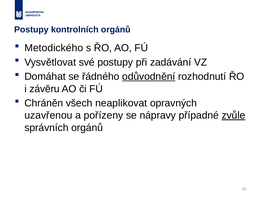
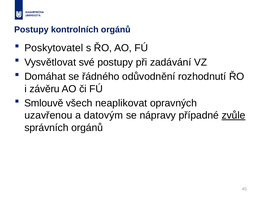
Metodického: Metodického -> Poskytovatel
odůvodnění underline: present -> none
Chráněn: Chráněn -> Smlouvě
pořízeny: pořízeny -> datovým
